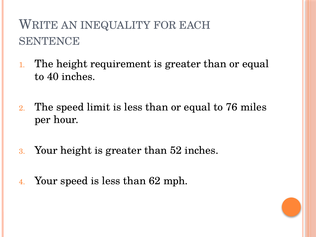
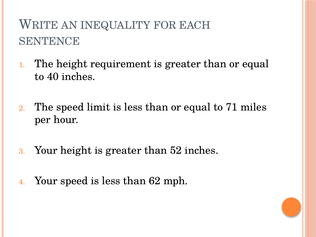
76: 76 -> 71
